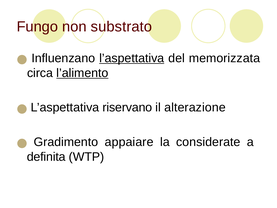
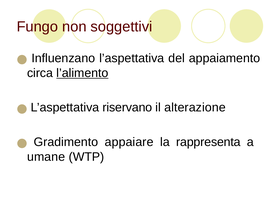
substrato: substrato -> soggettivi
l’aspettativa at (132, 58) underline: present -> none
memorizzata: memorizzata -> appaiamento
considerate: considerate -> rappresenta
definita: definita -> umane
